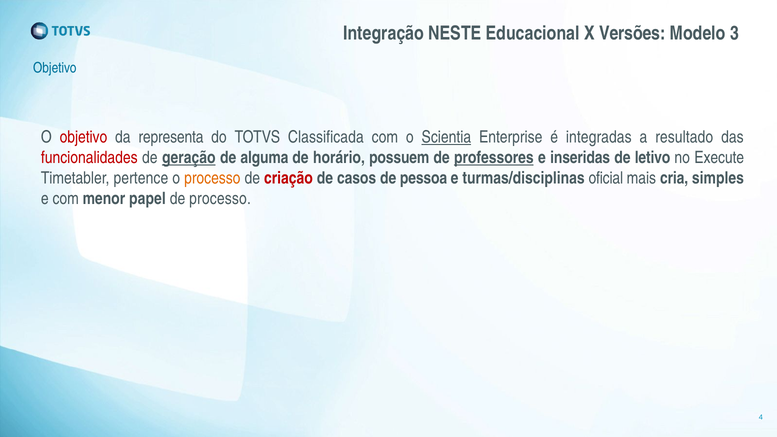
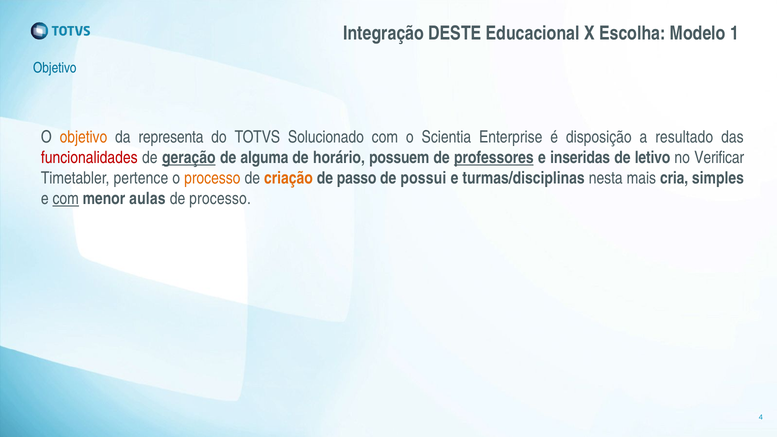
NESTE: NESTE -> DESTE
Versões: Versões -> Escolha
3: 3 -> 1
objetivo at (83, 137) colour: red -> orange
Classificada: Classificada -> Solucionado
Scientia underline: present -> none
integradas: integradas -> disposição
Execute: Execute -> Verificar
criação colour: red -> orange
casos: casos -> passo
pessoa: pessoa -> possui
oficial: oficial -> nesta
com at (66, 199) underline: none -> present
papel: papel -> aulas
